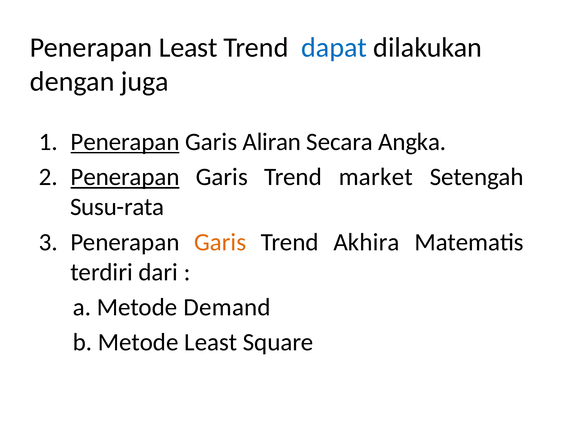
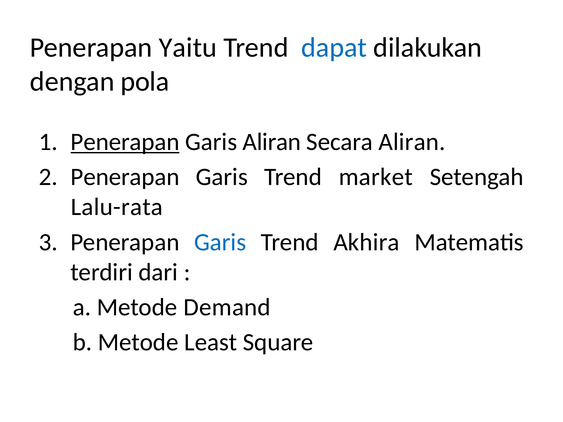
Penerapan Least: Least -> Yaitu
juga: juga -> pola
Secara Angka: Angka -> Aliran
Penerapan at (125, 177) underline: present -> none
Susu-rata: Susu-rata -> Lalu-rata
Garis at (220, 242) colour: orange -> blue
